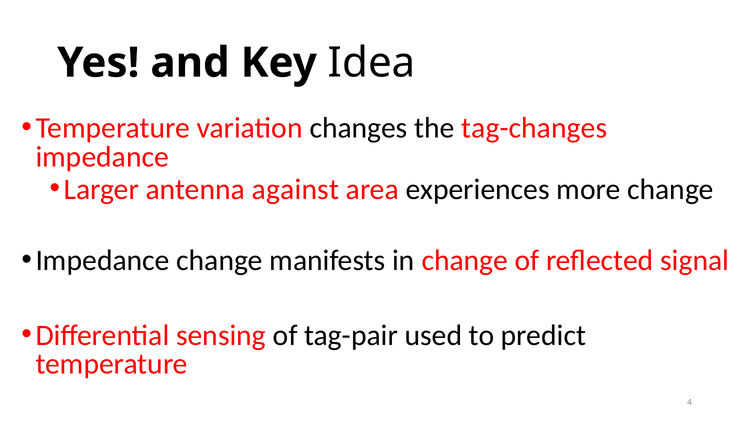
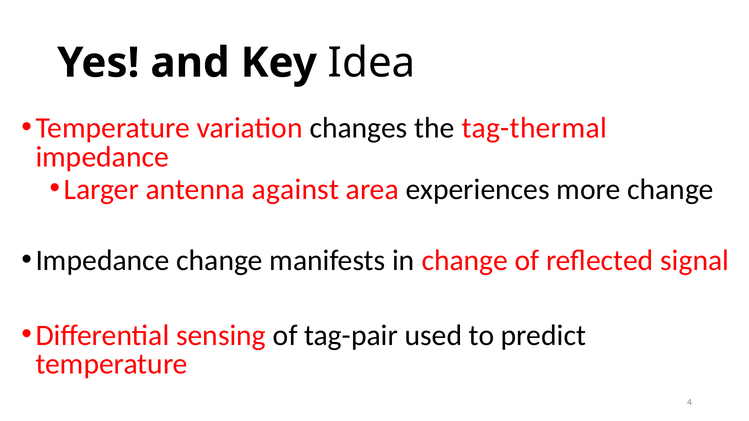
tag-changes: tag-changes -> tag-thermal
